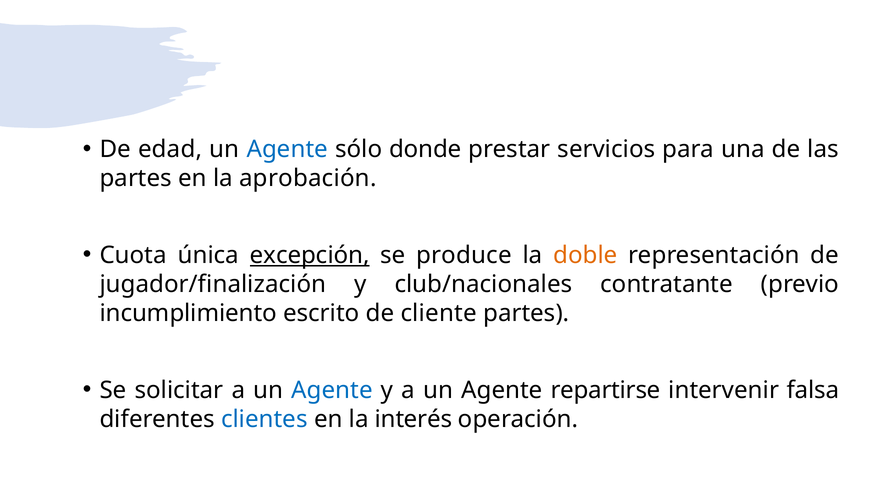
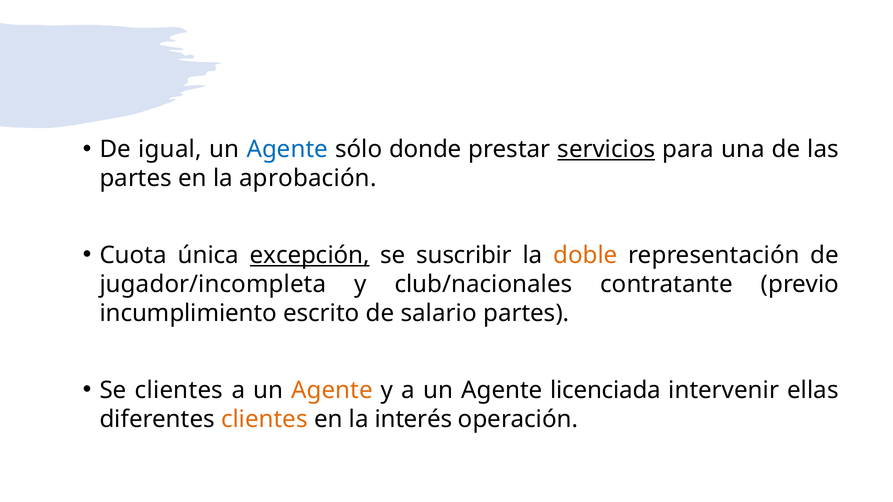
edad: edad -> igual
servicios underline: none -> present
produce: produce -> suscribir
jugador/finalización: jugador/finalización -> jugador/incompleta
cliente: cliente -> salario
Se solicitar: solicitar -> clientes
Agente at (332, 390) colour: blue -> orange
repartirse: repartirse -> licenciada
falsa: falsa -> ellas
clientes at (264, 419) colour: blue -> orange
